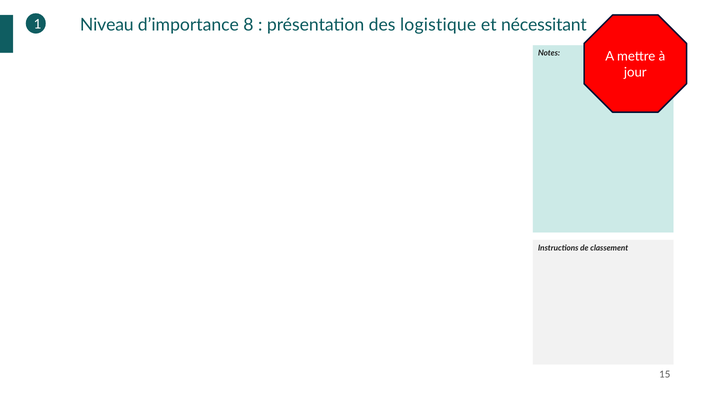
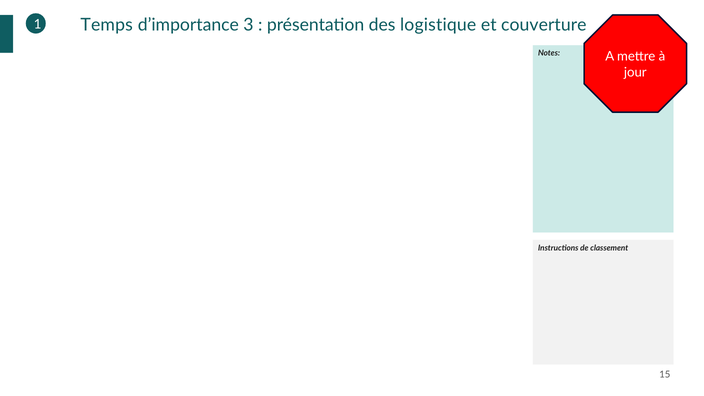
Niveau: Niveau -> Temps
8: 8 -> 3
nécessitant: nécessitant -> couverture
